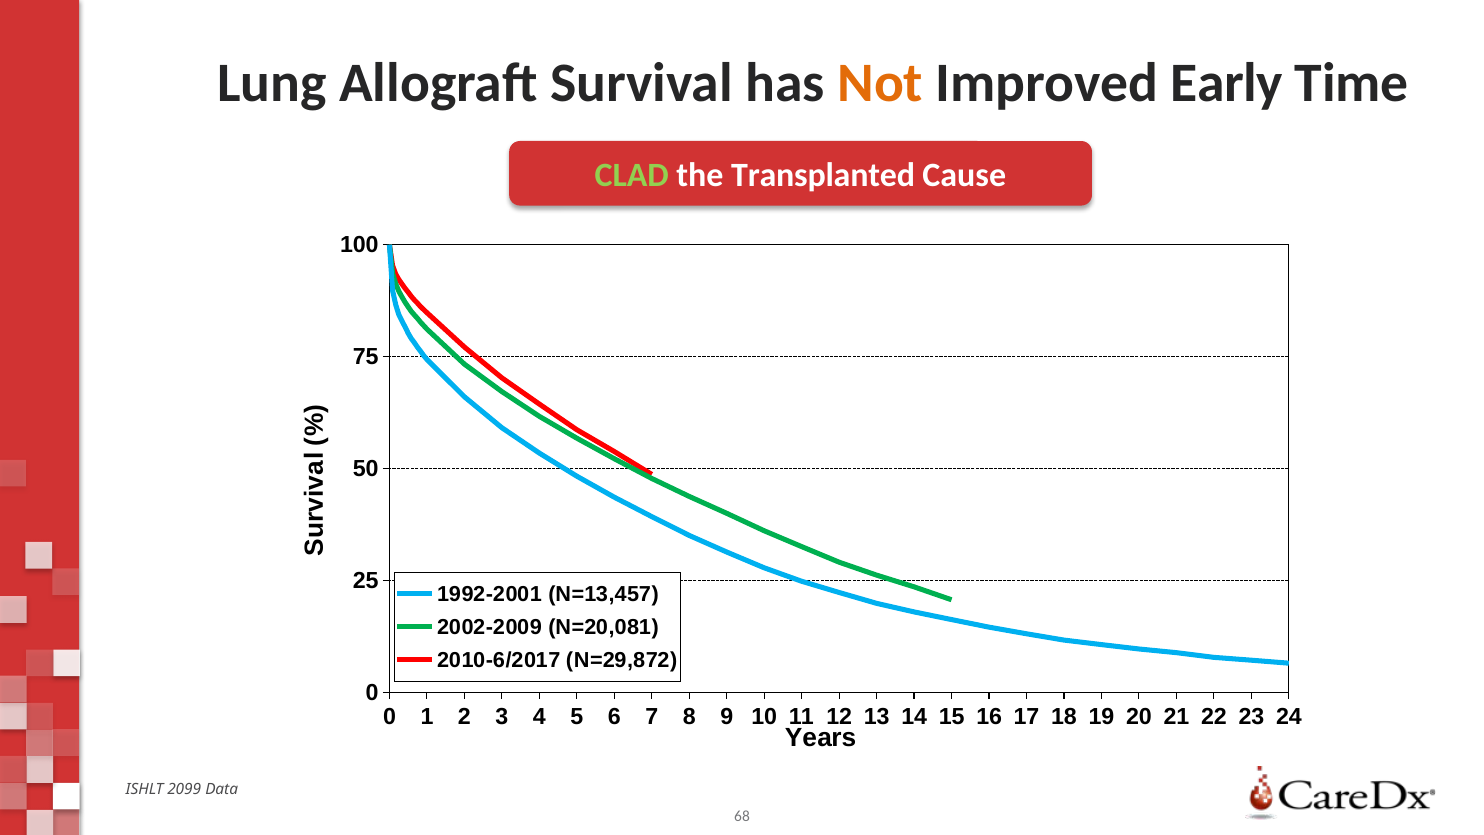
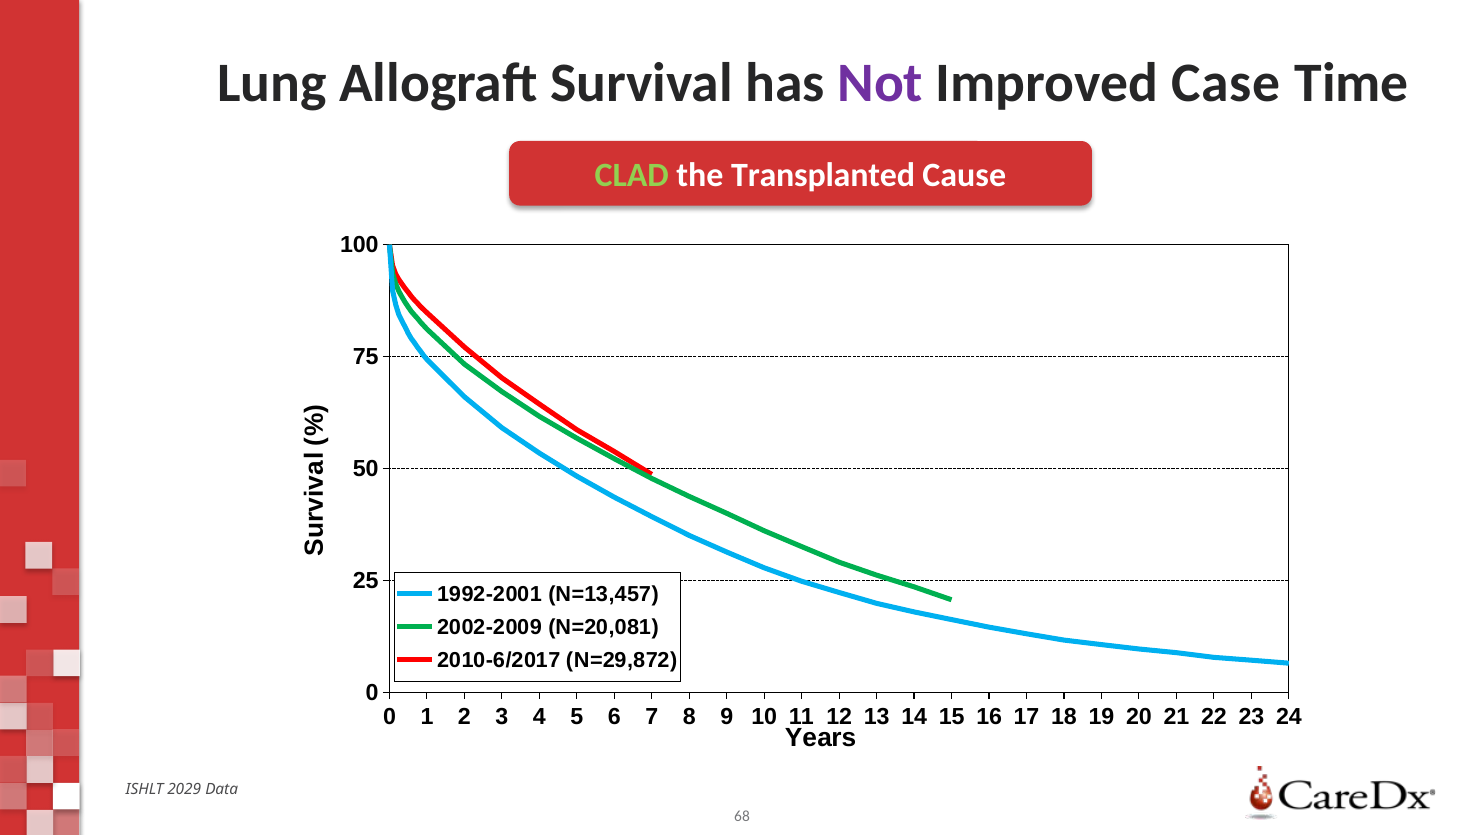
Not colour: orange -> purple
Early: Early -> Case
2099: 2099 -> 2029
